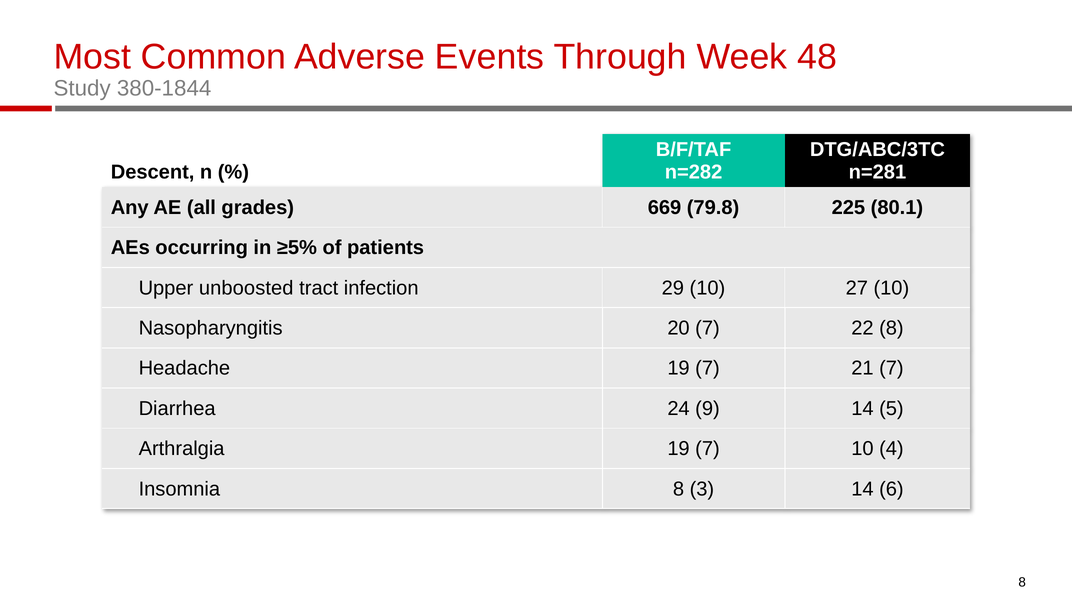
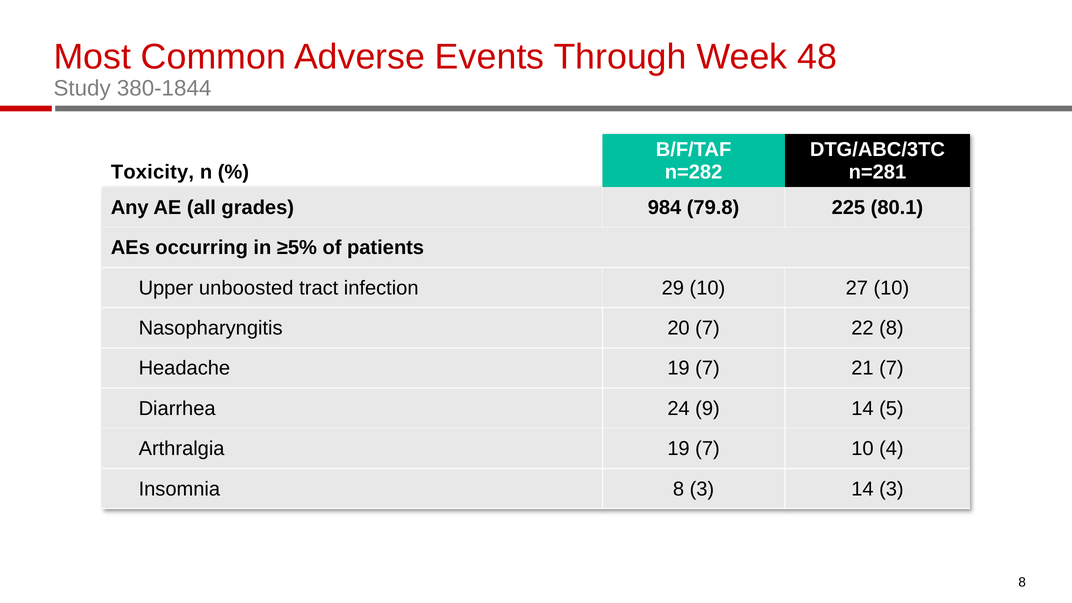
Descent: Descent -> Toxicity
669: 669 -> 984
14 6: 6 -> 3
